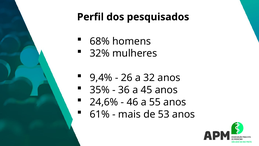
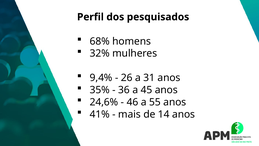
32: 32 -> 31
61%: 61% -> 41%
53: 53 -> 14
